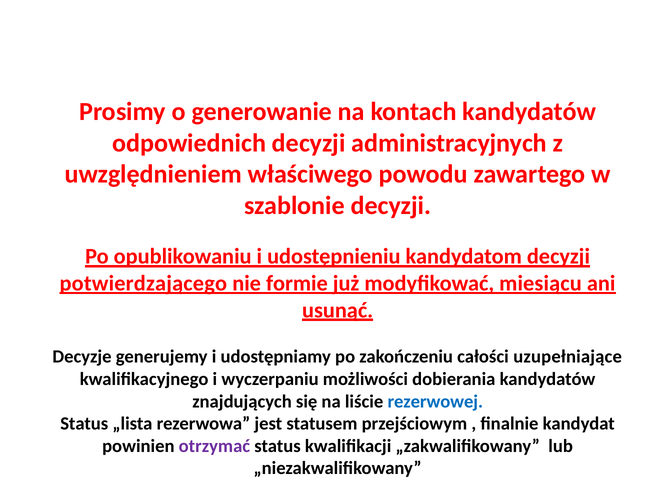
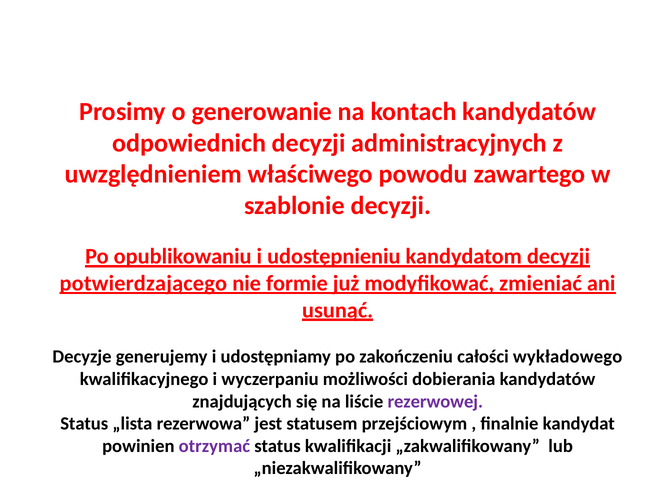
miesiącu: miesiącu -> zmieniać
uzupełniające: uzupełniające -> wykładowego
rezerwowej colour: blue -> purple
